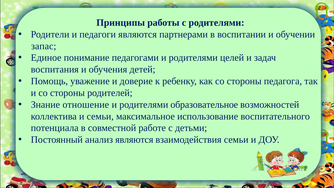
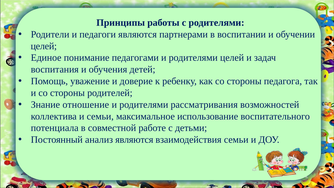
запас at (44, 46): запас -> целей
образовательное: образовательное -> рассматривания
